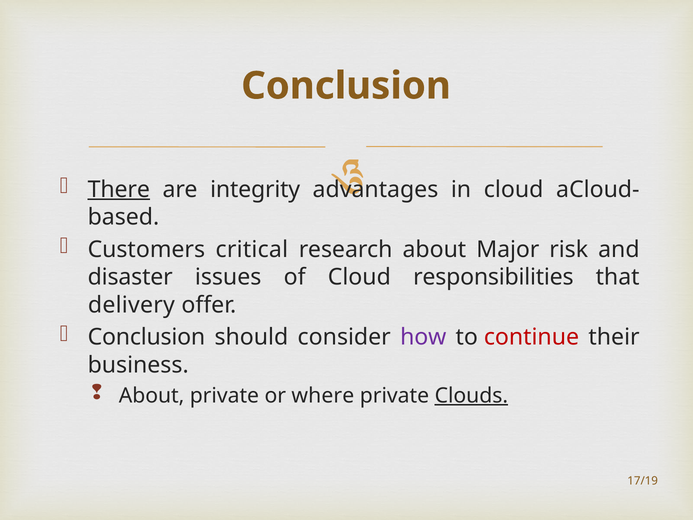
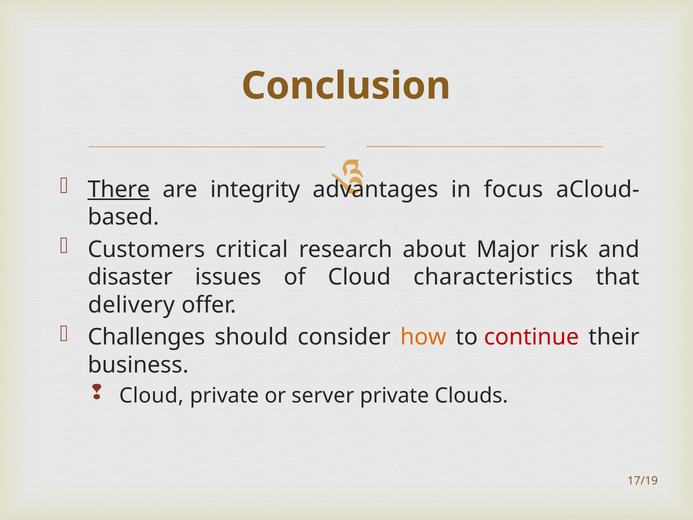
in cloud: cloud -> focus
responsibilities: responsibilities -> characteristics
Conclusion at (146, 337): Conclusion -> Challenges
how colour: purple -> orange
About at (152, 396): About -> Cloud
where: where -> server
Clouds underline: present -> none
